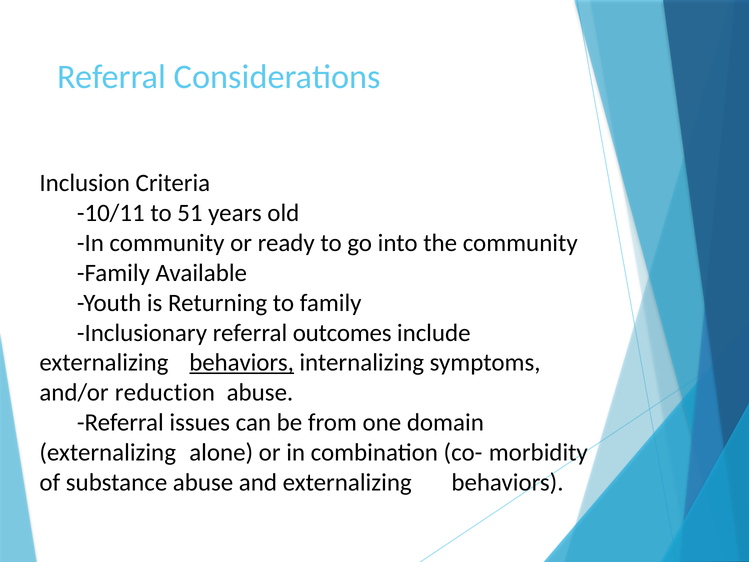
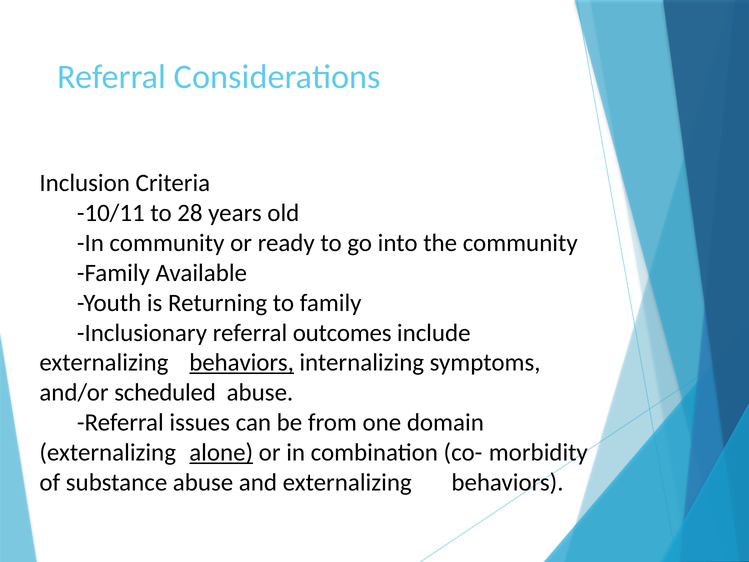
51: 51 -> 28
reduction: reduction -> scheduled
alone underline: none -> present
